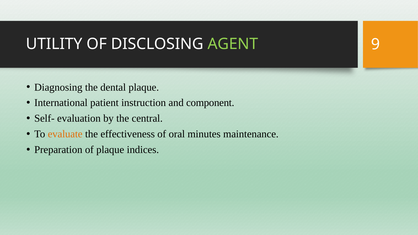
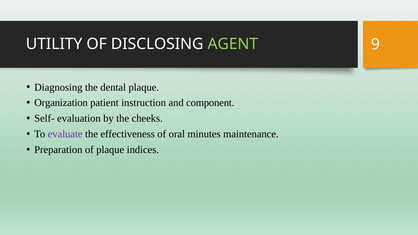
International: International -> Organization
central: central -> cheeks
evaluate colour: orange -> purple
